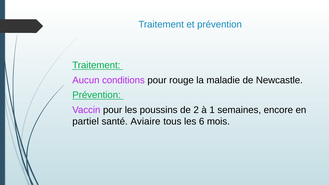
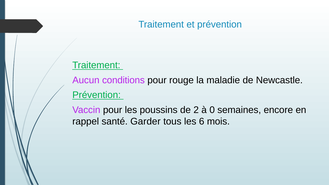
1: 1 -> 0
partiel: partiel -> rappel
Aviaire: Aviaire -> Garder
